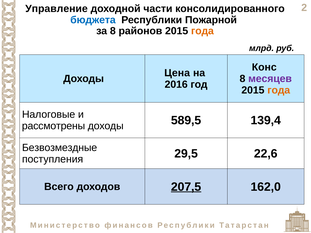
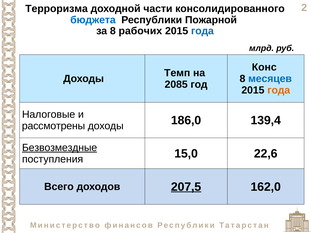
Управление: Управление -> Терроризма
районов: районов -> рабочих
года at (202, 31) colour: orange -> blue
Цена: Цена -> Темп
месяцев colour: purple -> blue
2016: 2016 -> 2085
589,5: 589,5 -> 186,0
Безвозмездные underline: none -> present
29,5: 29,5 -> 15,0
